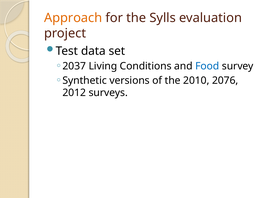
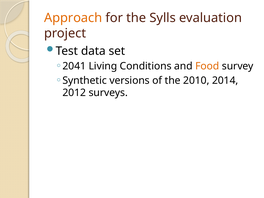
2037: 2037 -> 2041
Food colour: blue -> orange
2076: 2076 -> 2014
